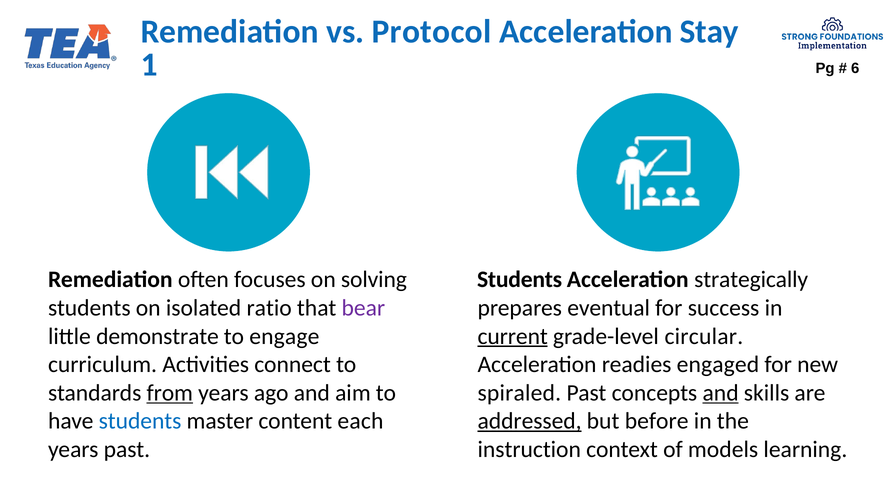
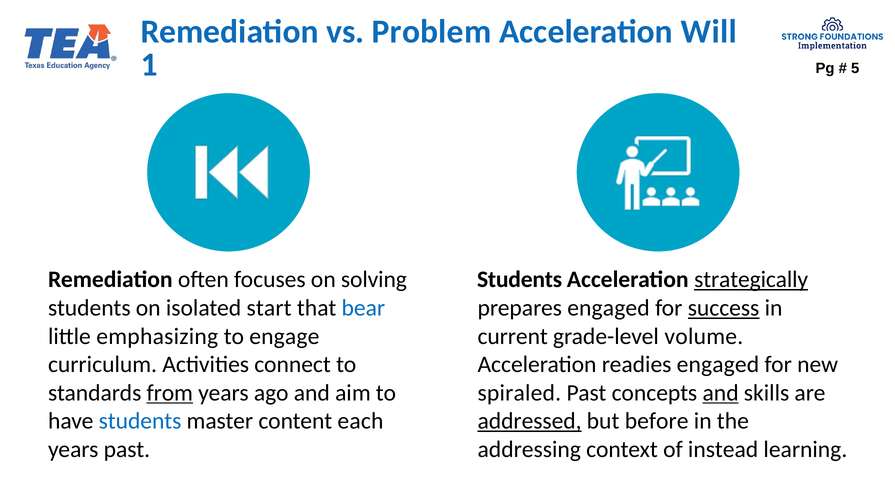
Protocol: Protocol -> Problem
Stay: Stay -> Will
6: 6 -> 5
strategically underline: none -> present
ratio: ratio -> start
bear colour: purple -> blue
prepares eventual: eventual -> engaged
success underline: none -> present
demonstrate: demonstrate -> emphasizing
current underline: present -> none
circular: circular -> volume
instruction: instruction -> addressing
models: models -> instead
